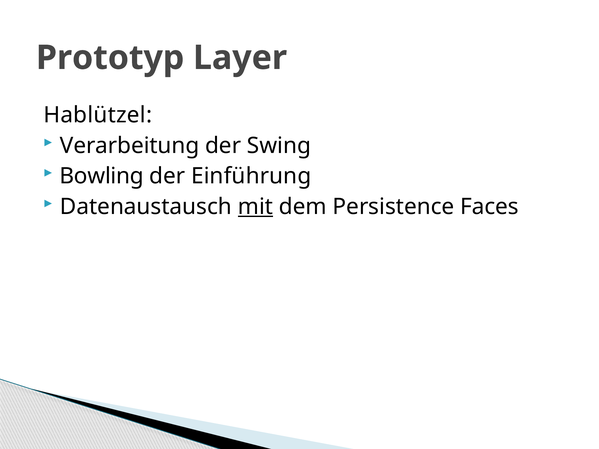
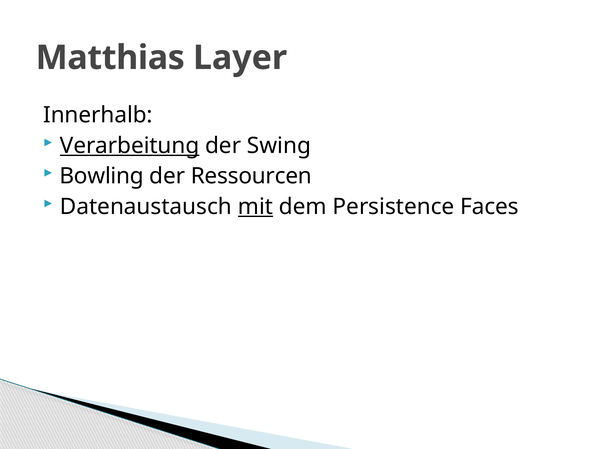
Prototyp: Prototyp -> Matthias
Hablützel: Hablützel -> Innerhalb
Verarbeitung underline: none -> present
Einführung: Einführung -> Ressourcen
